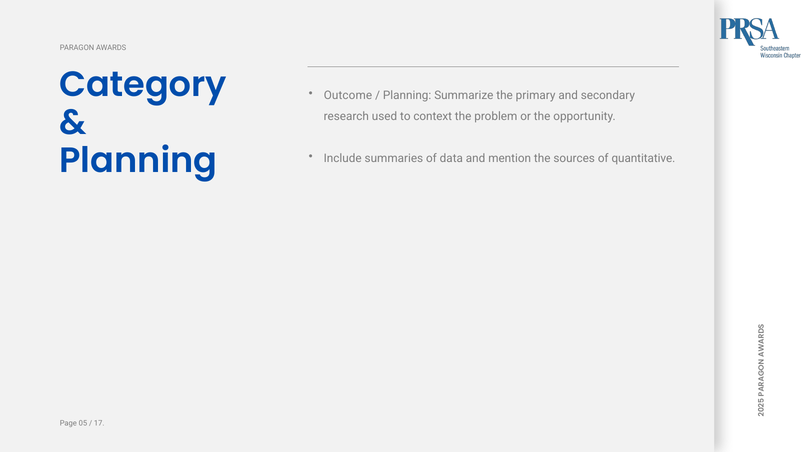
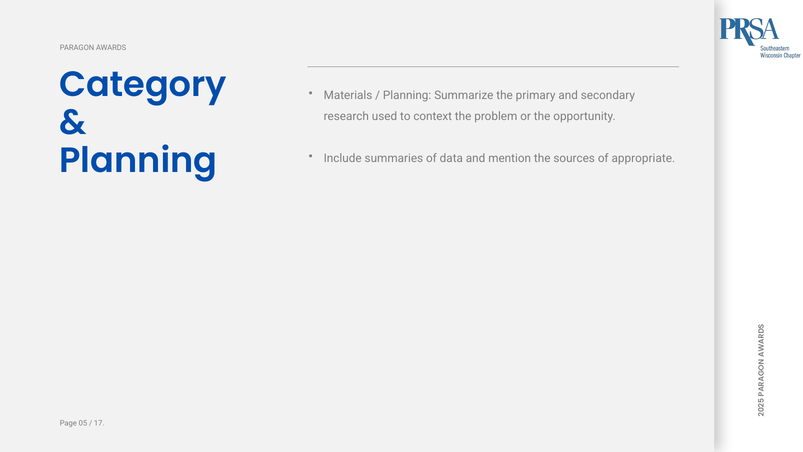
Outcome: Outcome -> Materials
quantitative: quantitative -> appropriate
